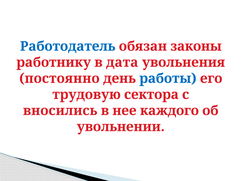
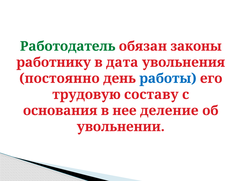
Работодатель colour: blue -> green
сектора: сектора -> составу
вносились: вносились -> основания
каждого: каждого -> деление
